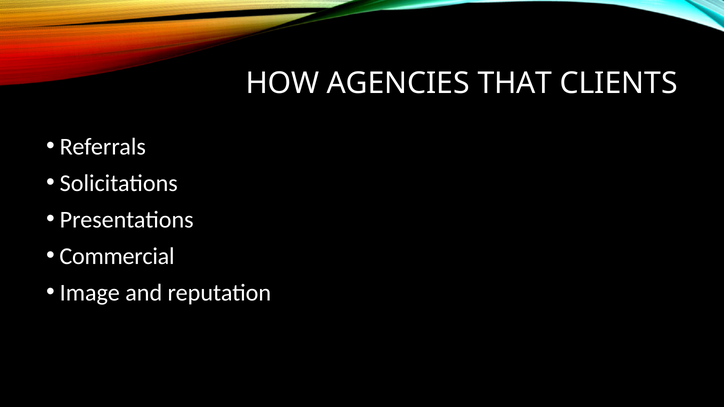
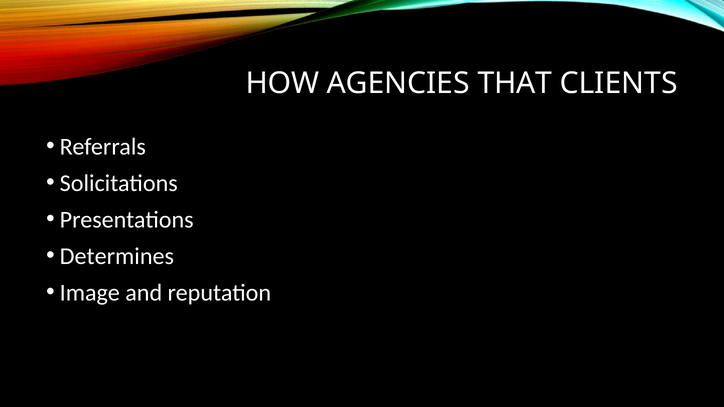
Commercial: Commercial -> Determines
